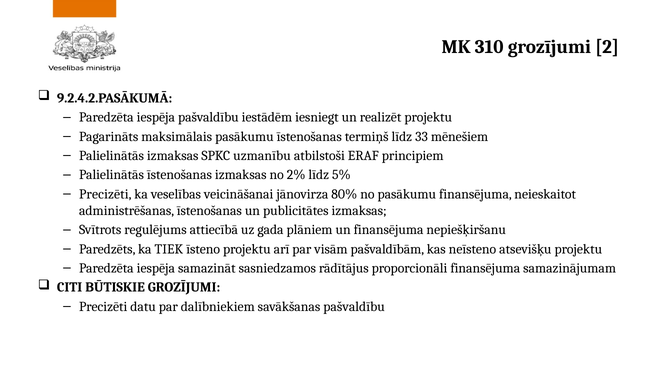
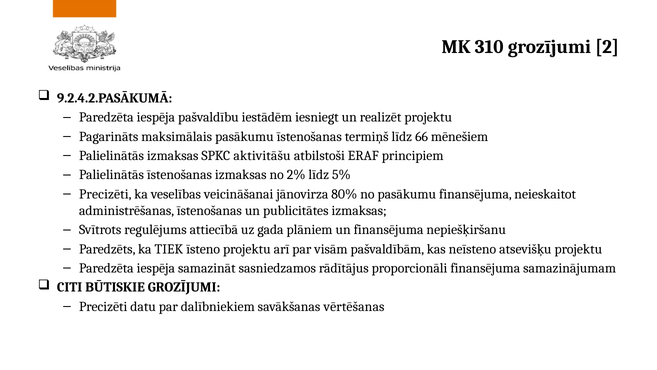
33: 33 -> 66
uzmanību: uzmanību -> aktivitāšu
savākšanas pašvaldību: pašvaldību -> vērtēšanas
